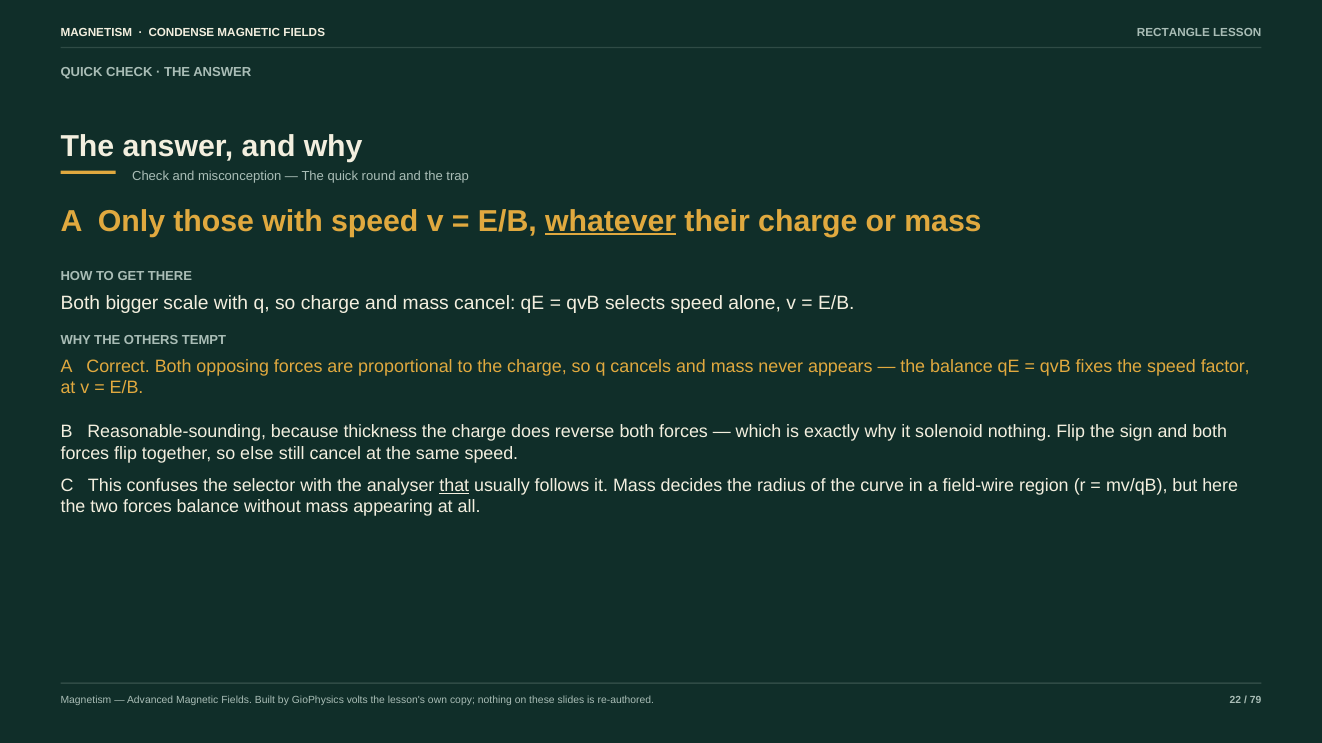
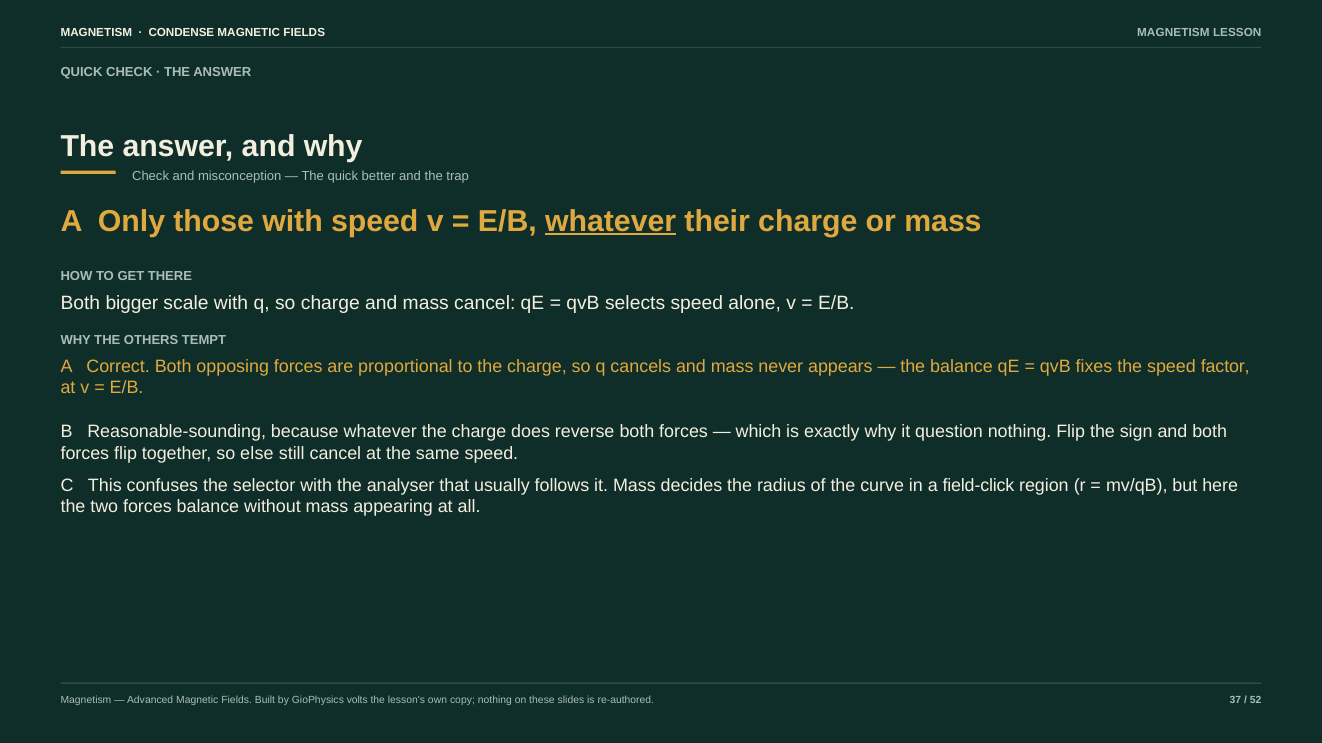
FIELDS RECTANGLE: RECTANGLE -> MAGNETISM
round: round -> better
because thickness: thickness -> whatever
solenoid: solenoid -> question
that underline: present -> none
field-wire: field-wire -> field-click
22: 22 -> 37
79: 79 -> 52
